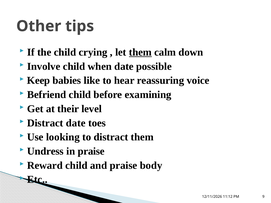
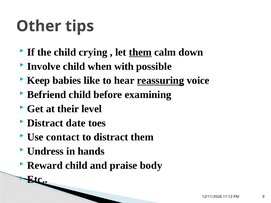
when date: date -> with
reassuring underline: none -> present
looking: looking -> contact
in praise: praise -> hands
